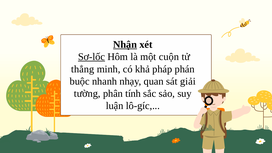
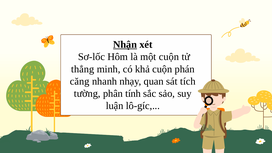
Sơ-lốc underline: present -> none
khả pháp: pháp -> cuộn
buộc: buộc -> căng
giải: giải -> tích
